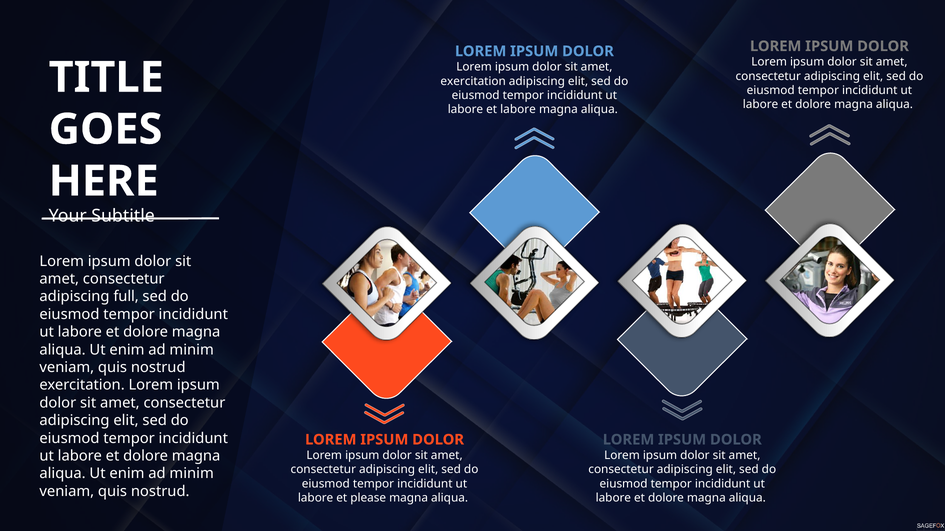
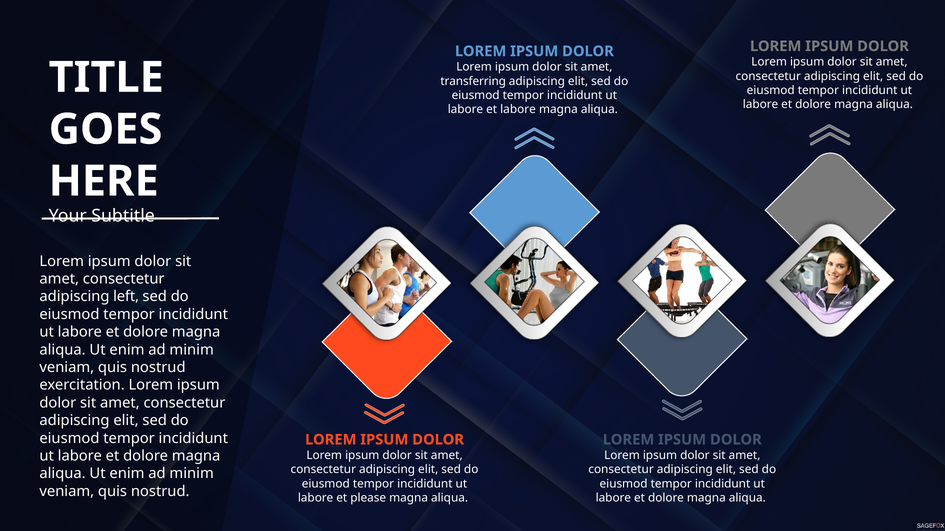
exercitation at (473, 81): exercitation -> transferring
full: full -> left
